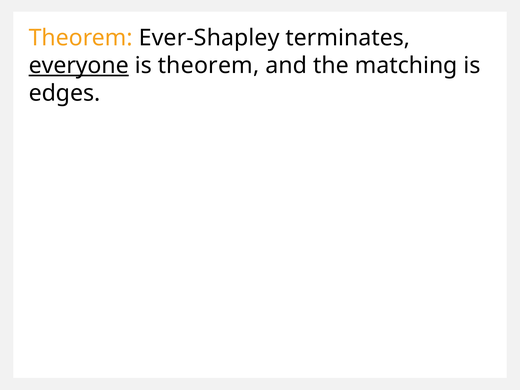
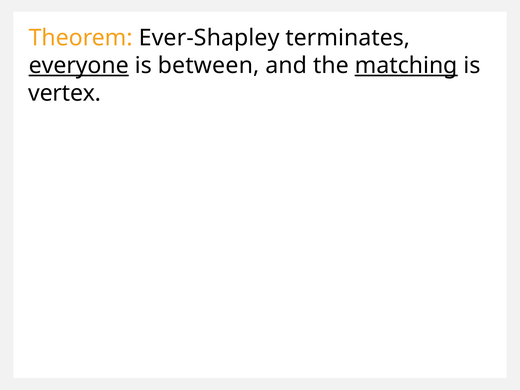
is theorem: theorem -> between
matching underline: none -> present
edges: edges -> vertex
